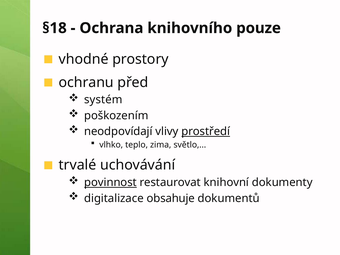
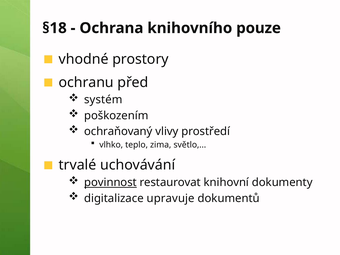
neodpovídají: neodpovídají -> ochraňovaný
prostředí underline: present -> none
obsahuje: obsahuje -> upravuje
